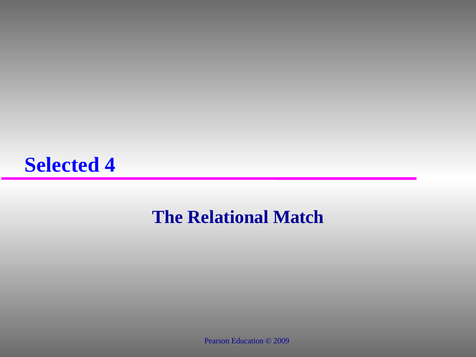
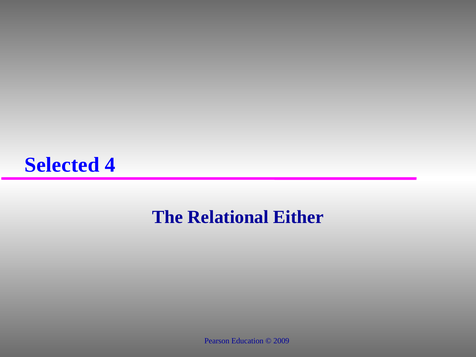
Match: Match -> Either
